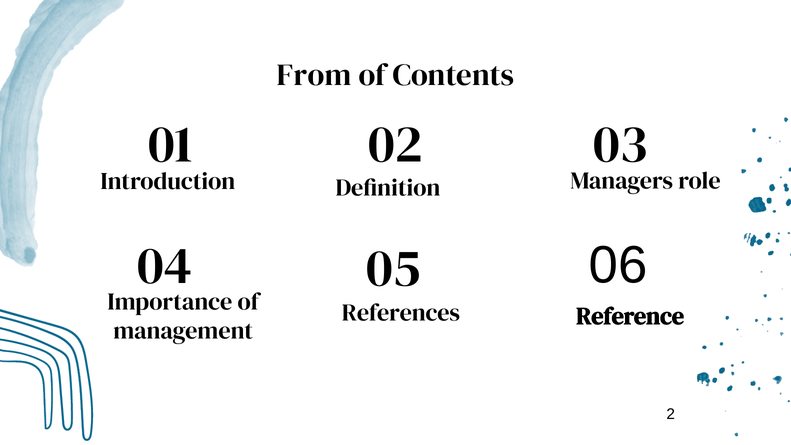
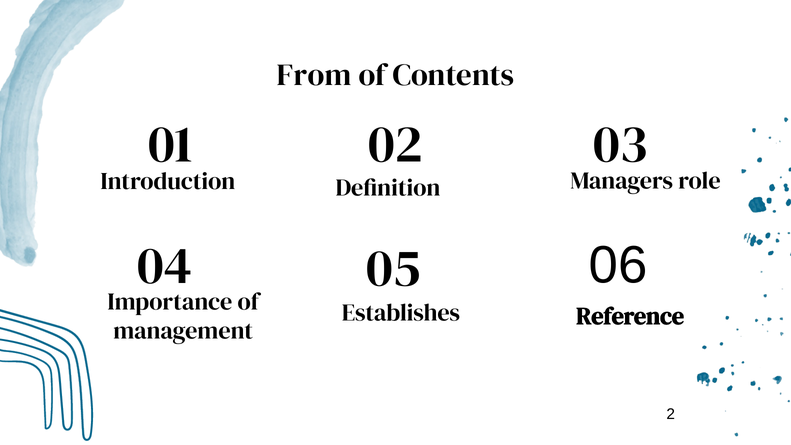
References: References -> Establishes
